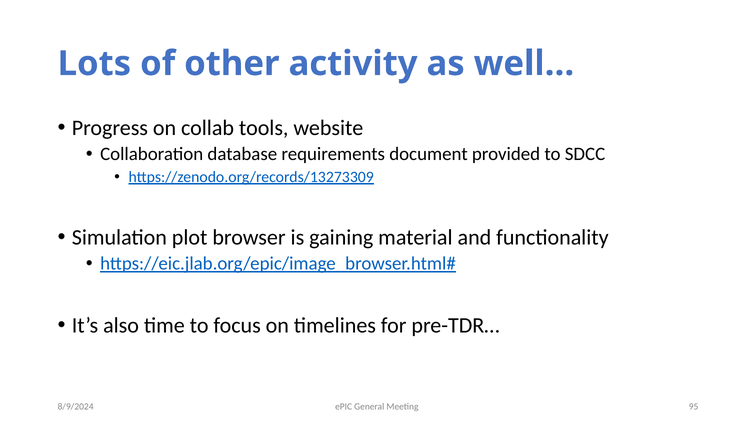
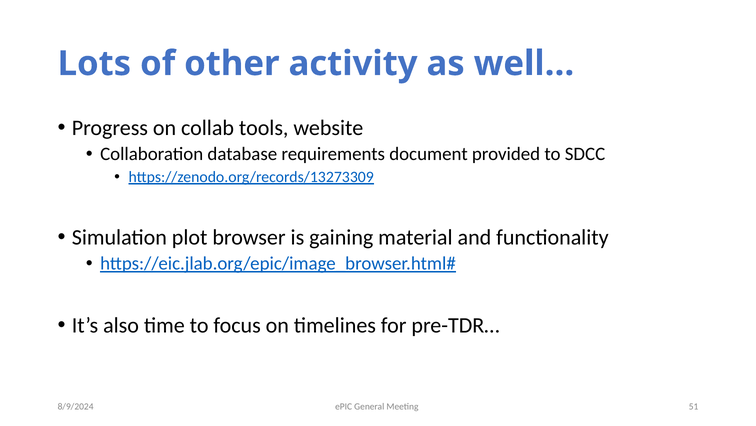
95: 95 -> 51
